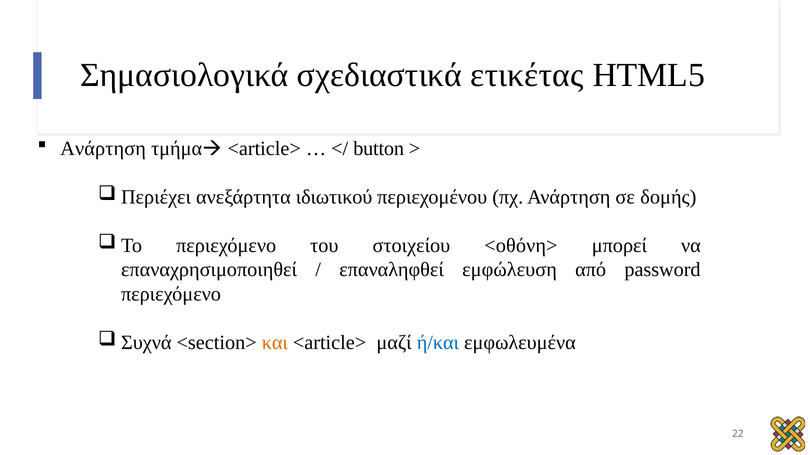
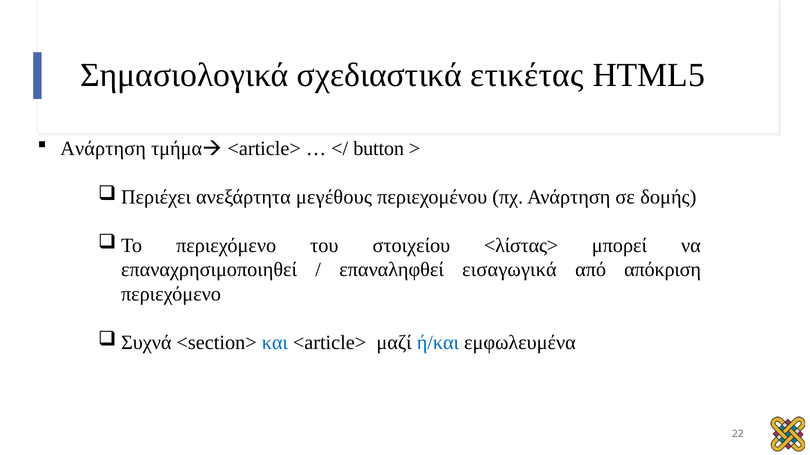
ιδιωτικού: ιδιωτικού -> μεγέθους
<οθόνη>: <οθόνη> -> <λίστας>
εμφώλευση: εμφώλευση -> εισαγωγικά
password: password -> απόκριση
και colour: orange -> blue
